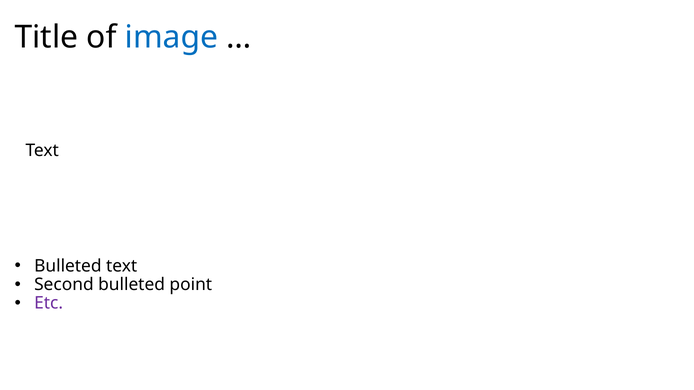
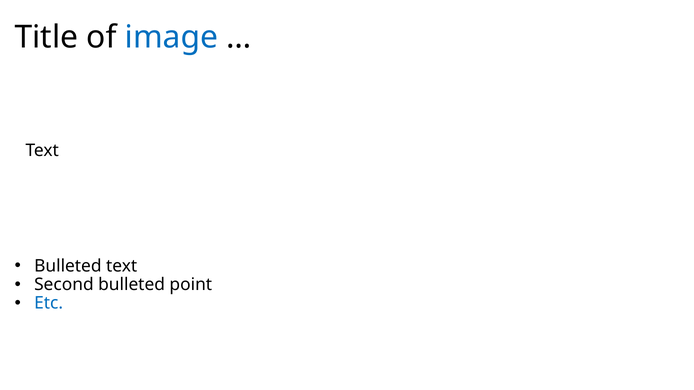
Etc colour: purple -> blue
